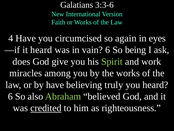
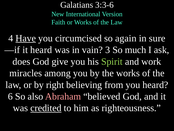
Have at (26, 38) underline: none -> present
eyes: eyes -> sure
vain 6: 6 -> 3
being: being -> much
by have: have -> right
truly: truly -> from
Abraham colour: light green -> pink
